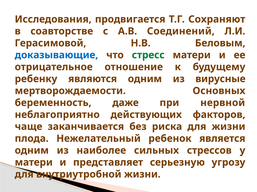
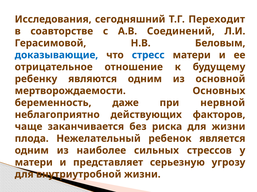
продвигается: продвигается -> сегодняшний
Сохраняют: Сохраняют -> Переходит
стресс colour: green -> blue
вирусные: вирусные -> основной
